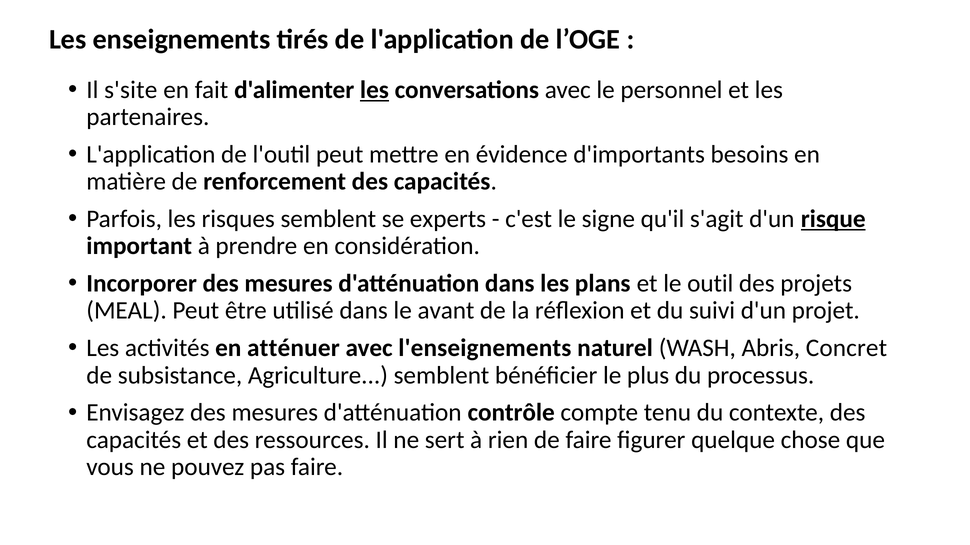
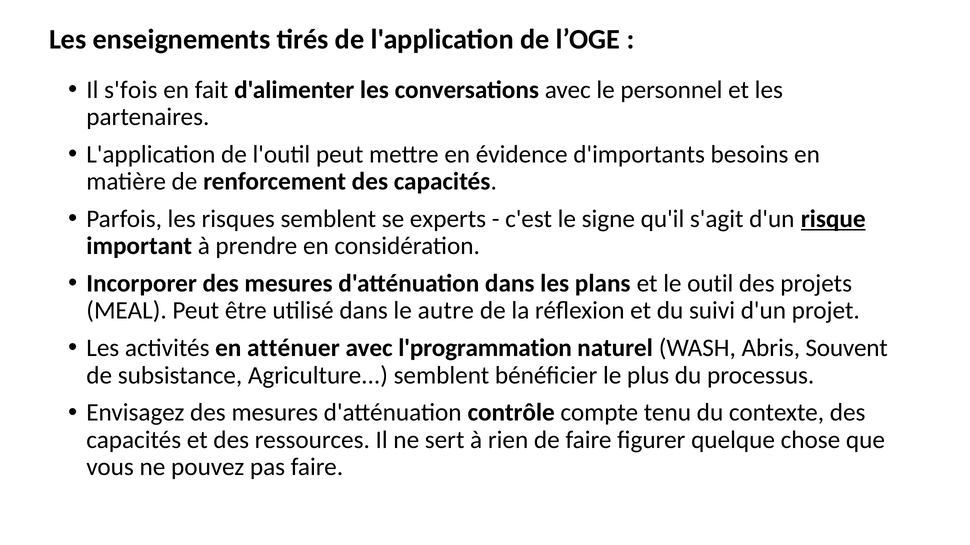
s'site: s'site -> s'fois
les at (374, 90) underline: present -> none
avant: avant -> autre
l'enseignements: l'enseignements -> l'programmation
Concret: Concret -> Souvent
